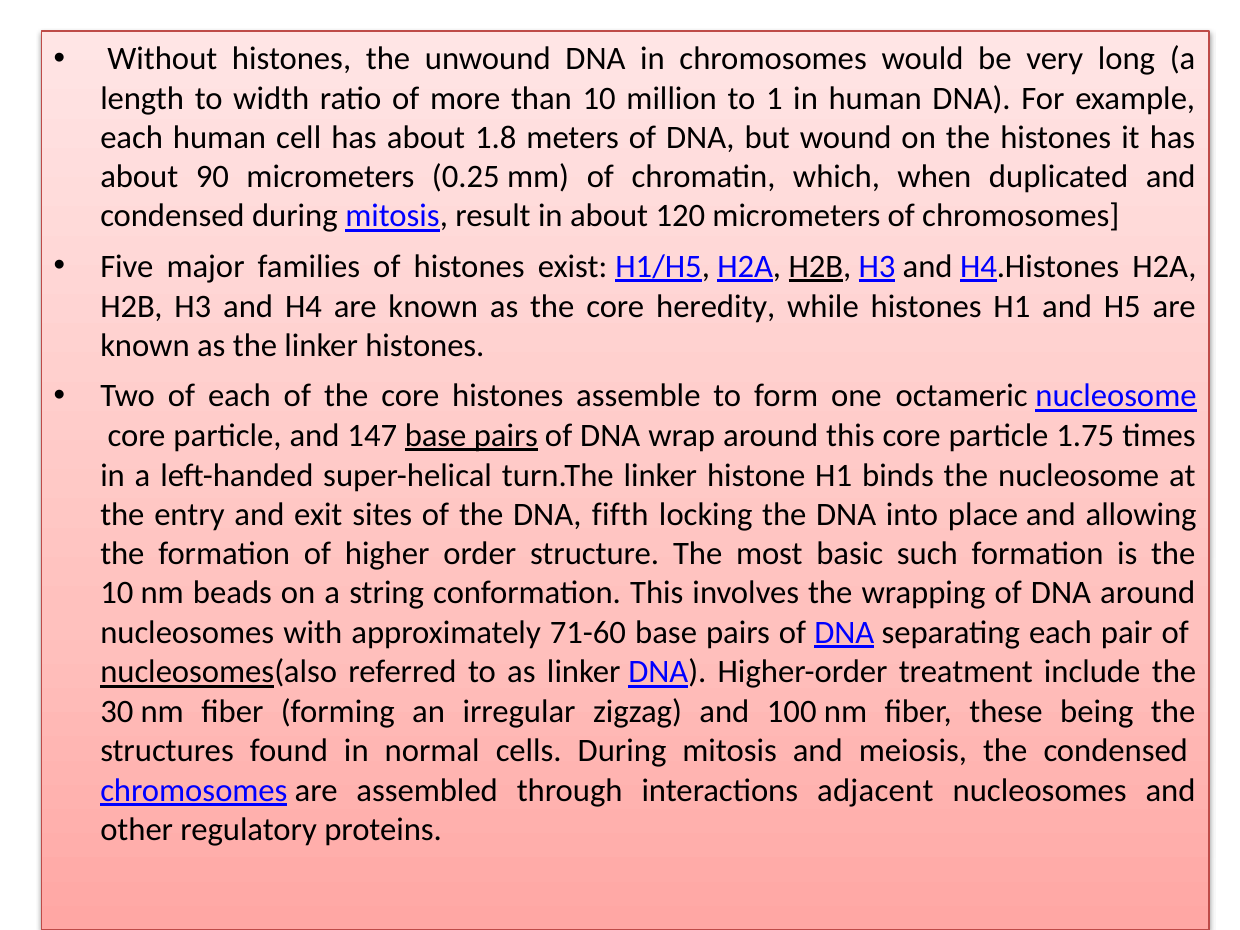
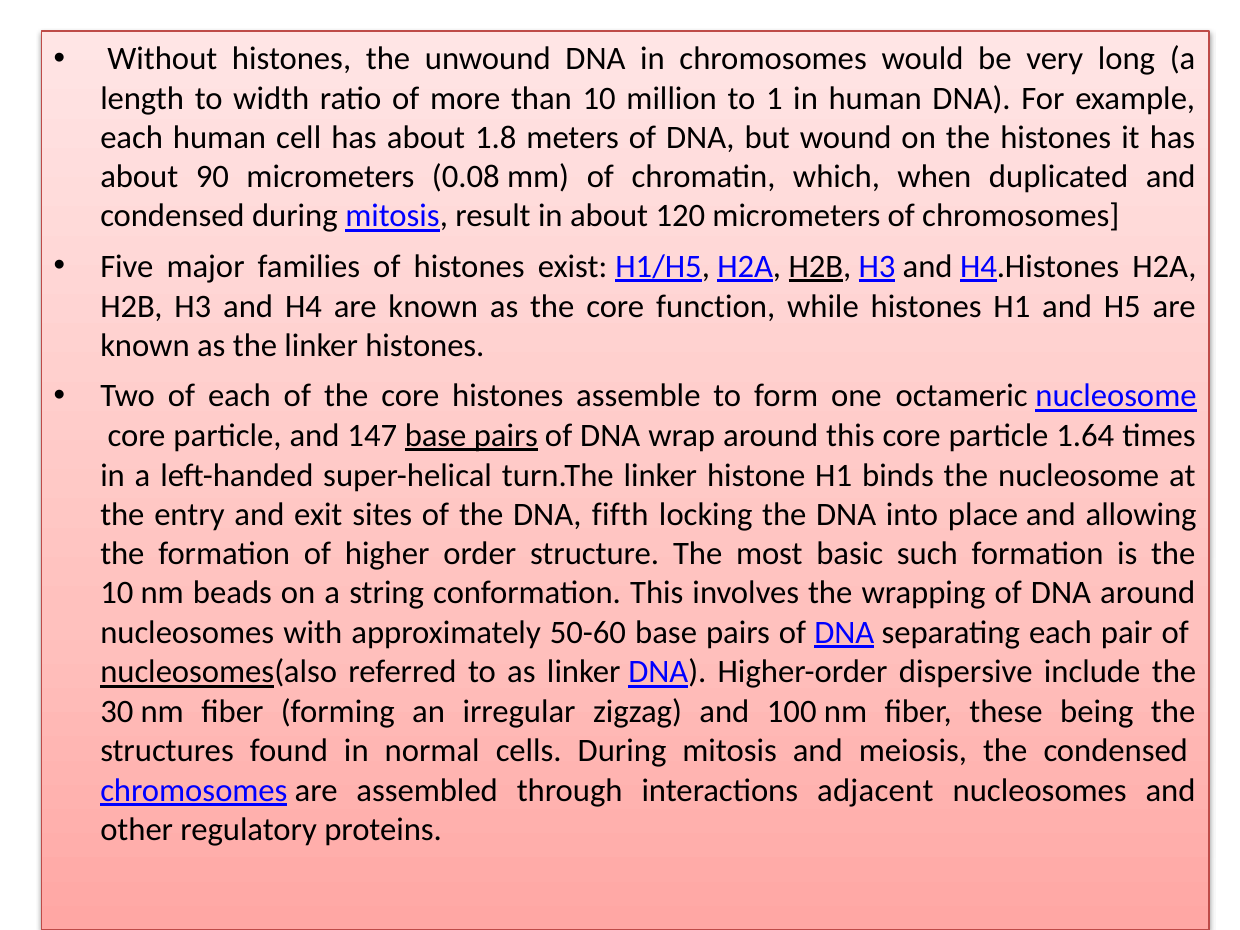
0.25: 0.25 -> 0.08
heredity: heredity -> function
1.75: 1.75 -> 1.64
71-60: 71-60 -> 50-60
treatment: treatment -> dispersive
